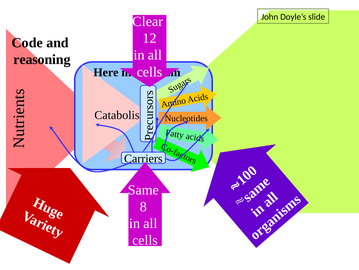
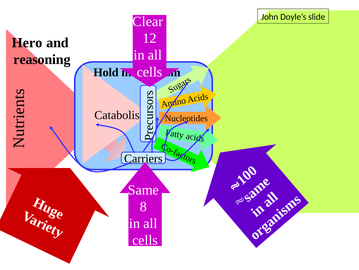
Code: Code -> Hero
Here: Here -> Hold
